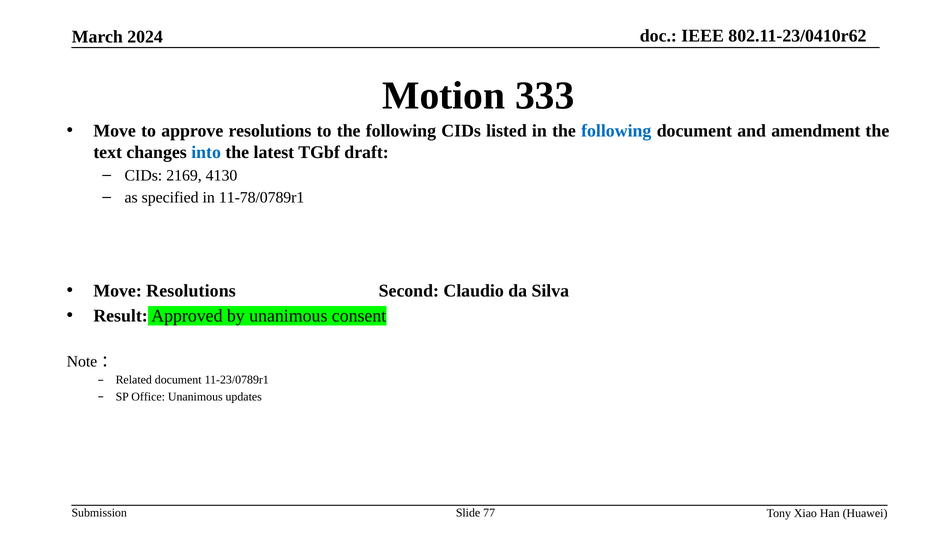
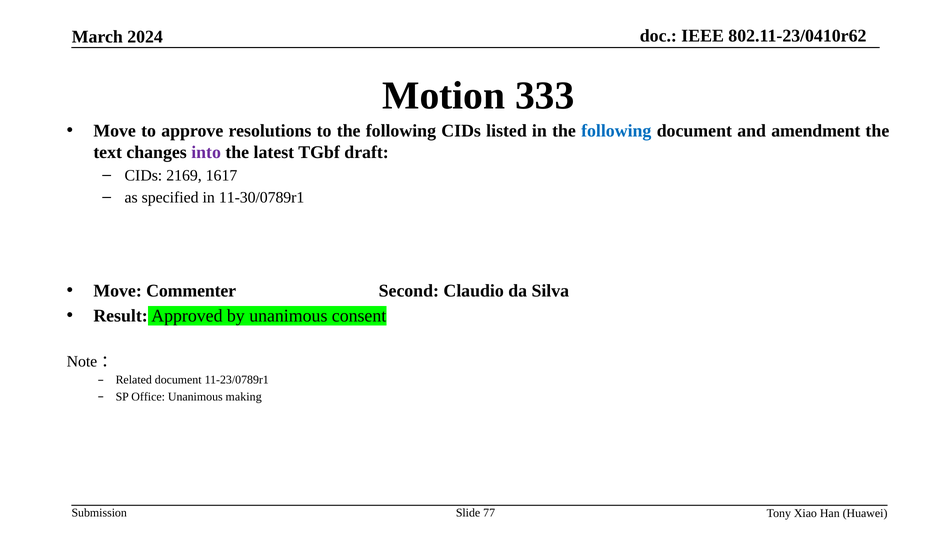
into colour: blue -> purple
4130: 4130 -> 1617
11-78/0789r1: 11-78/0789r1 -> 11-30/0789r1
Move Resolutions: Resolutions -> Commenter
updates: updates -> making
